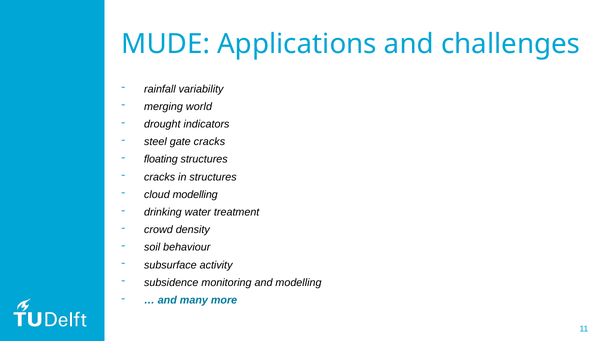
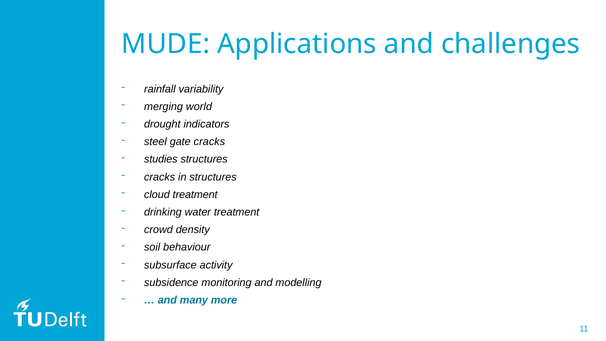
floating: floating -> studies
cloud modelling: modelling -> treatment
